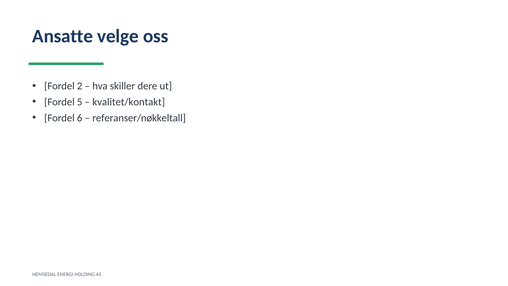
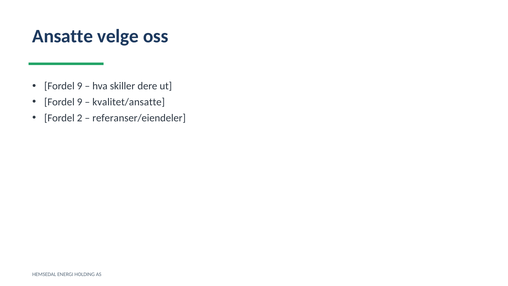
2 at (80, 86): 2 -> 9
5 at (80, 102): 5 -> 9
kvalitet/kontakt: kvalitet/kontakt -> kvalitet/ansatte
6: 6 -> 2
referanser/nøkkeltall: referanser/nøkkeltall -> referanser/eiendeler
